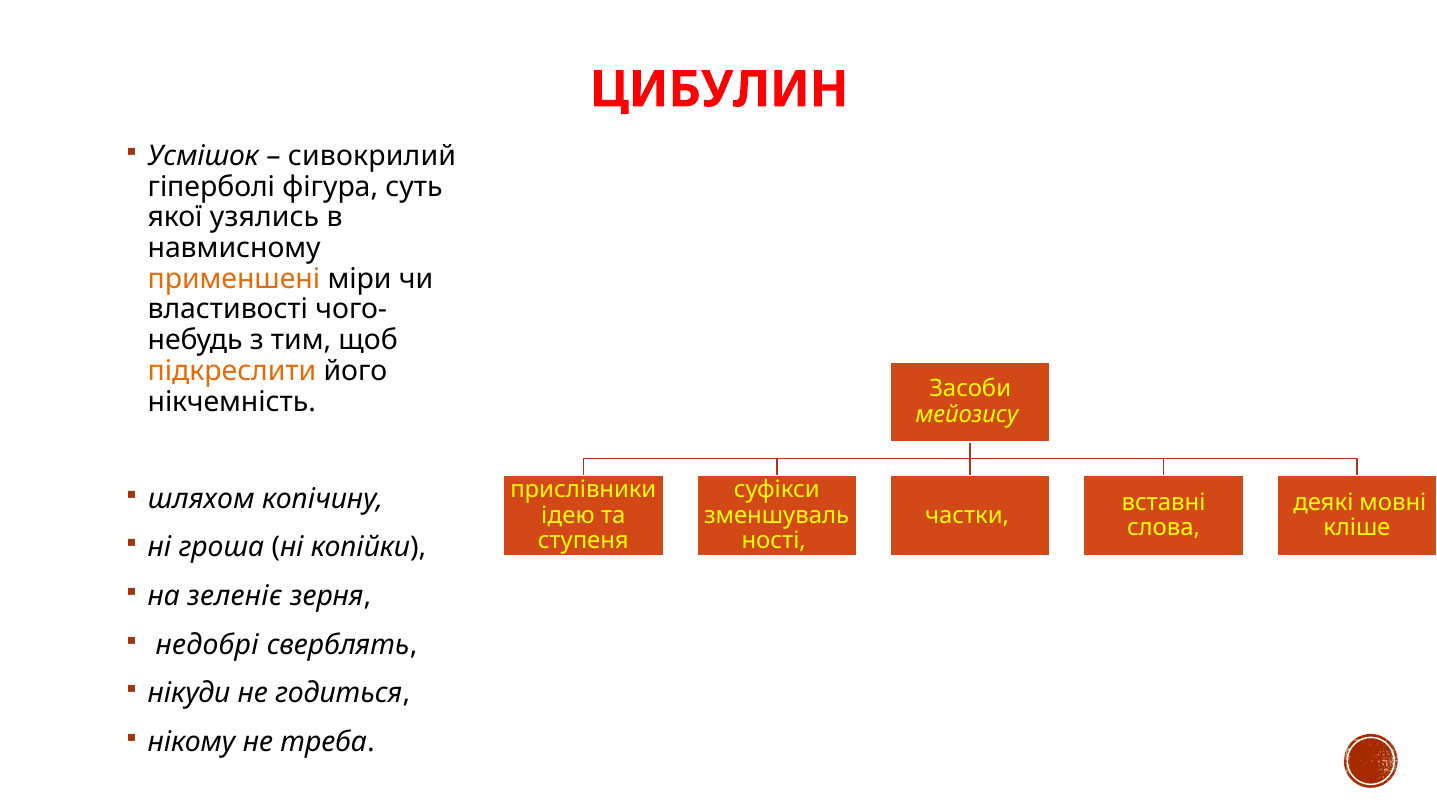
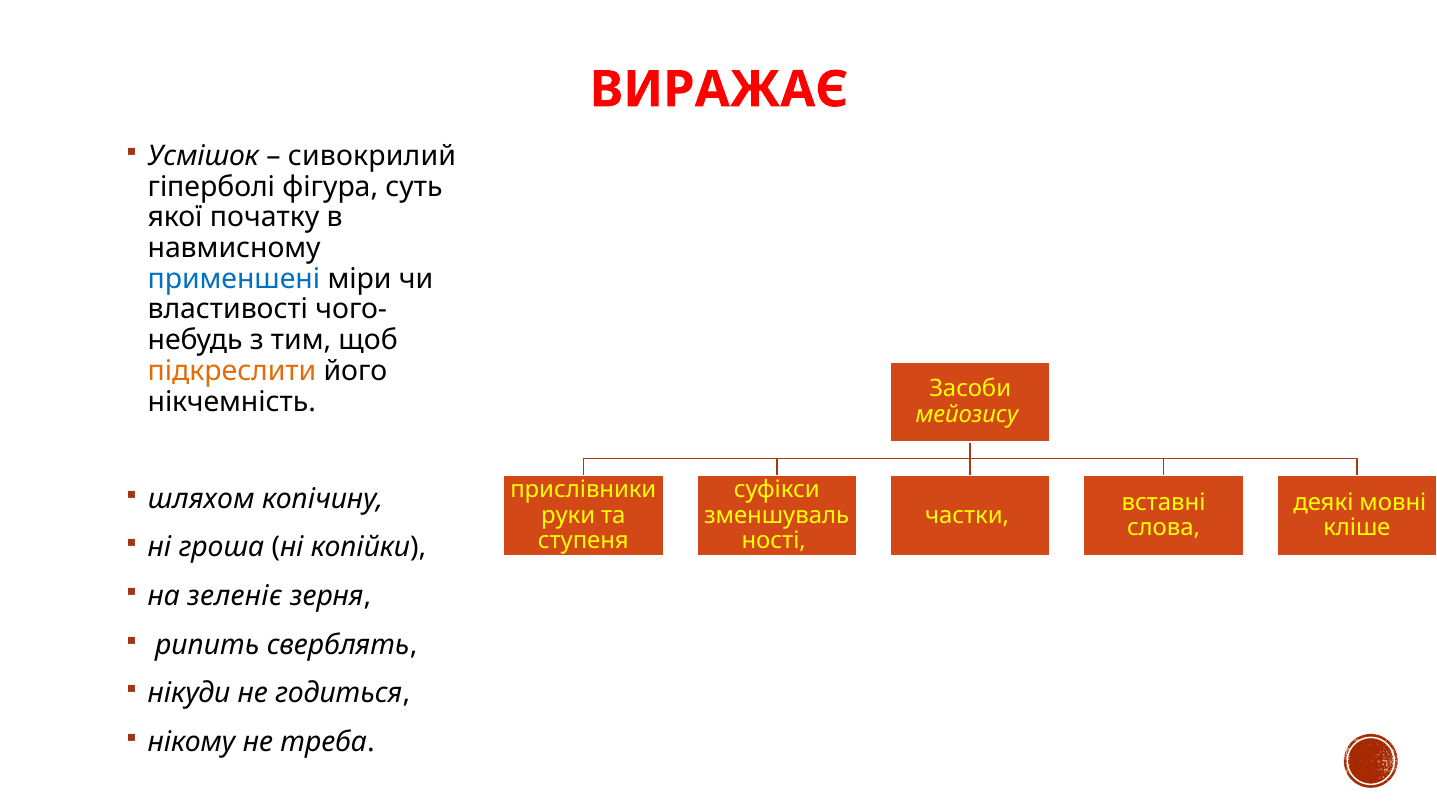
ЦИБУЛИН: ЦИБУЛИН -> ВИРАЖАЄ
узялись: узялись -> початку
применшені colour: orange -> blue
ідею: ідею -> руки
недобрі: недобрі -> рипить
